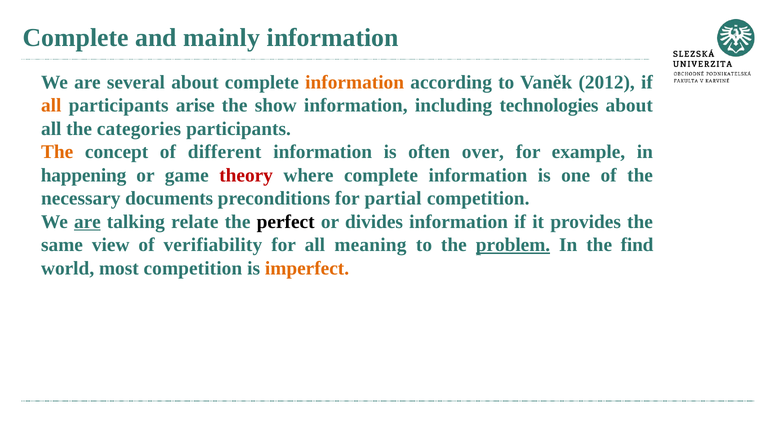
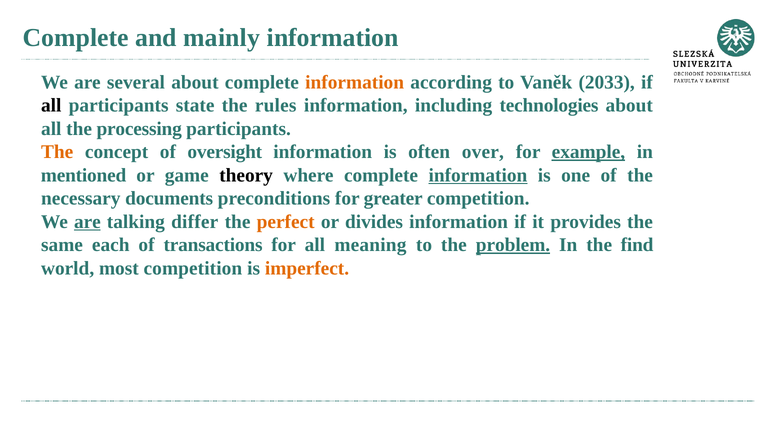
2012: 2012 -> 2033
all at (51, 105) colour: orange -> black
arise: arise -> state
show: show -> rules
categories: categories -> processing
different: different -> oversight
example underline: none -> present
happening: happening -> mentioned
theory colour: red -> black
information at (478, 175) underline: none -> present
partial: partial -> greater
relate: relate -> differ
perfect colour: black -> orange
view: view -> each
verifiability: verifiability -> transactions
